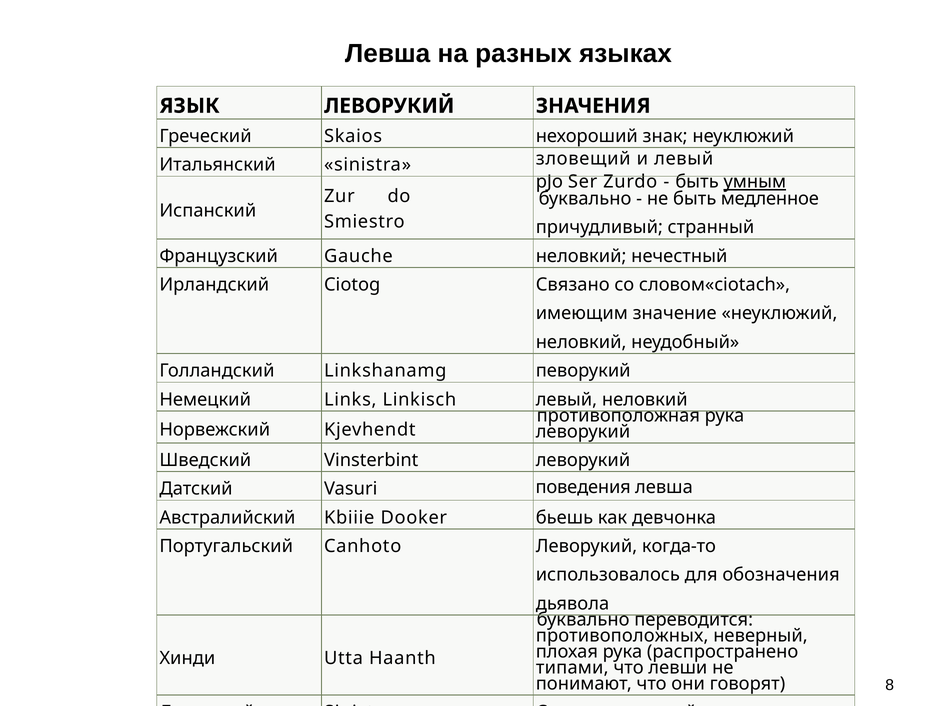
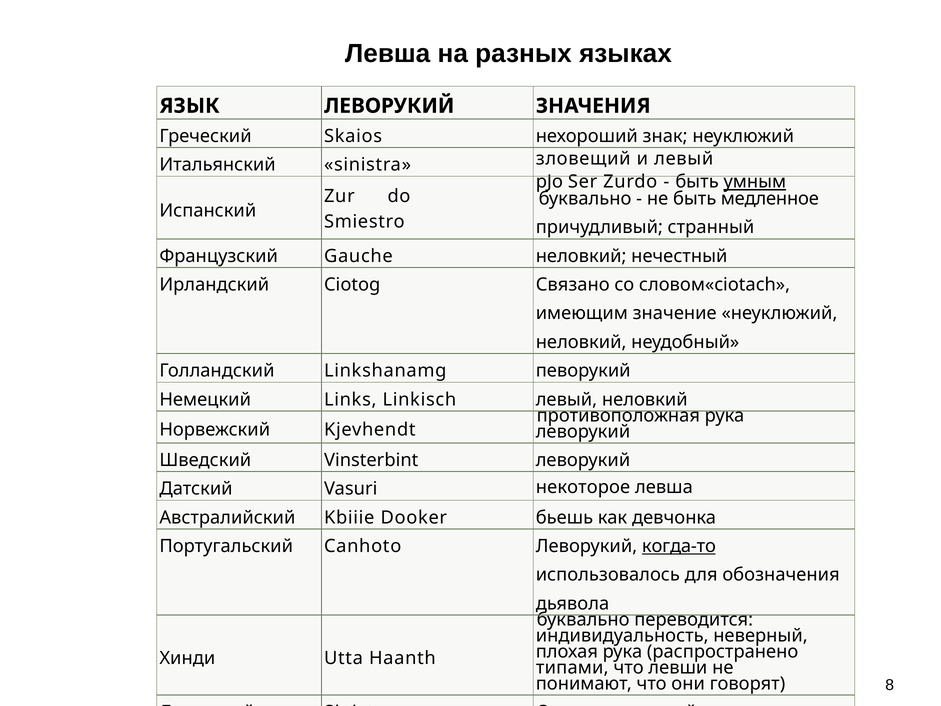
поведения: поведения -> некоторое
когда-то underline: none -> present
противоположных: противоположных -> индивидуальность
